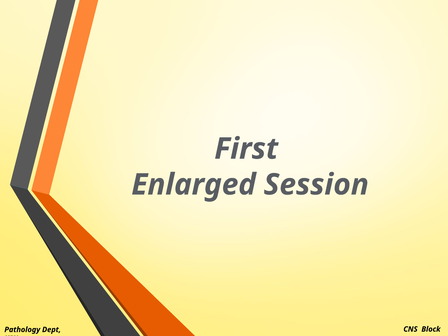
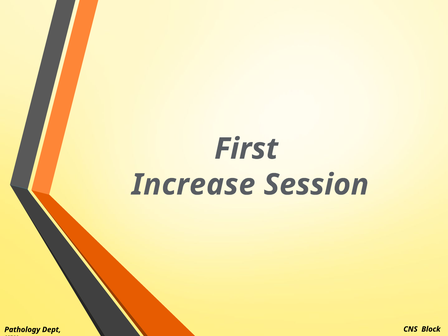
Enlarged: Enlarged -> Increase
